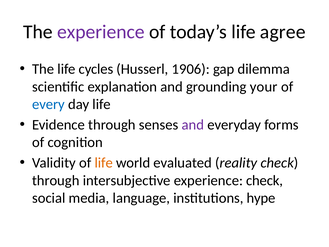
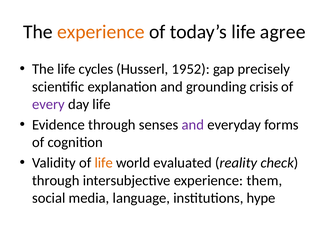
experience at (101, 32) colour: purple -> orange
1906: 1906 -> 1952
dilemma: dilemma -> precisely
your: your -> crisis
every colour: blue -> purple
experience check: check -> them
